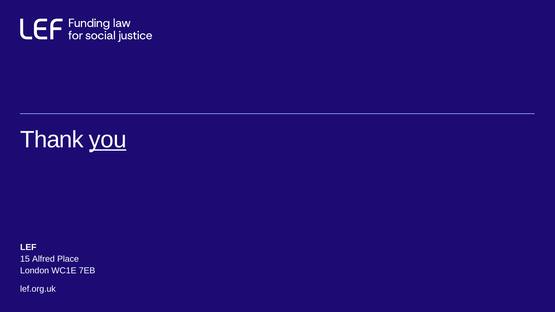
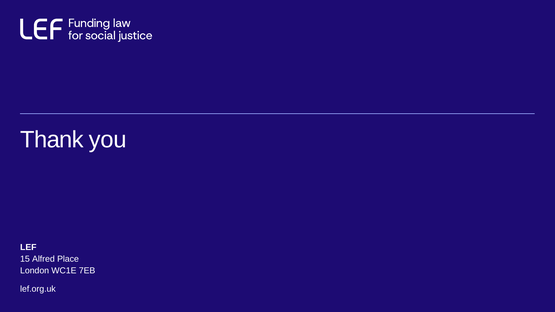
you underline: present -> none
